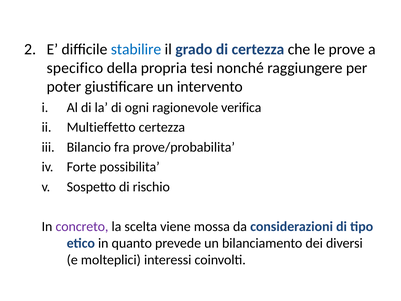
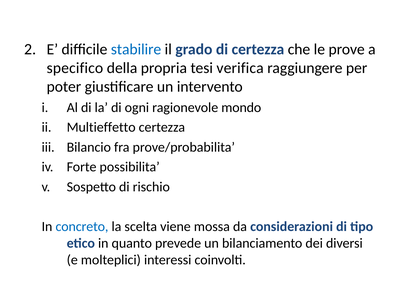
nonché: nonché -> verifica
verifica: verifica -> mondo
concreto colour: purple -> blue
